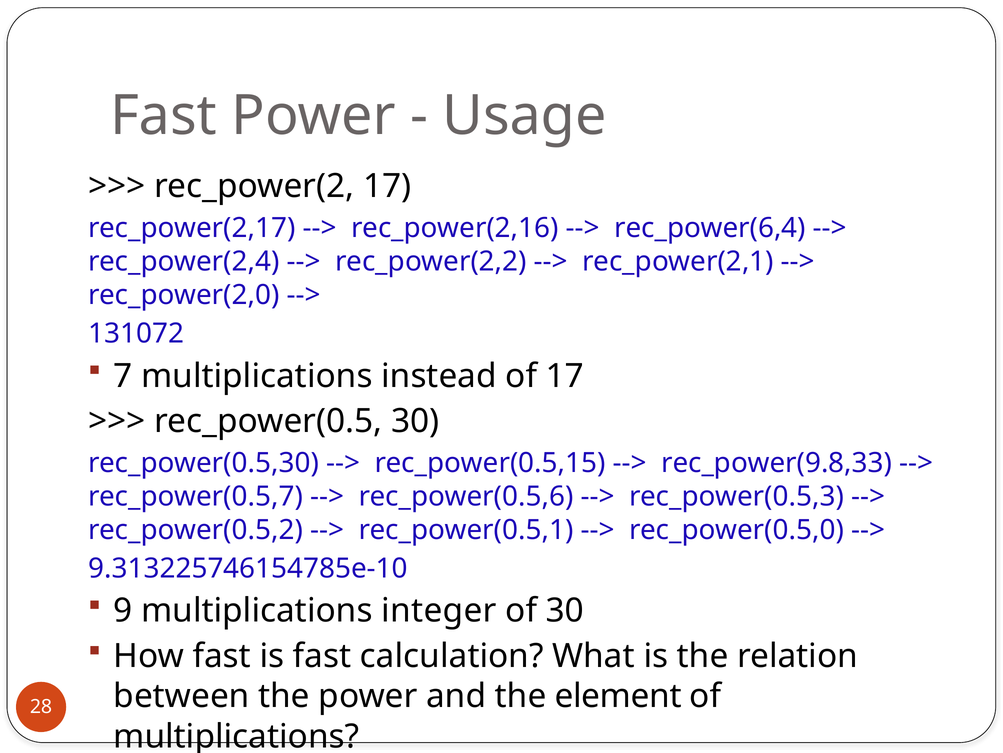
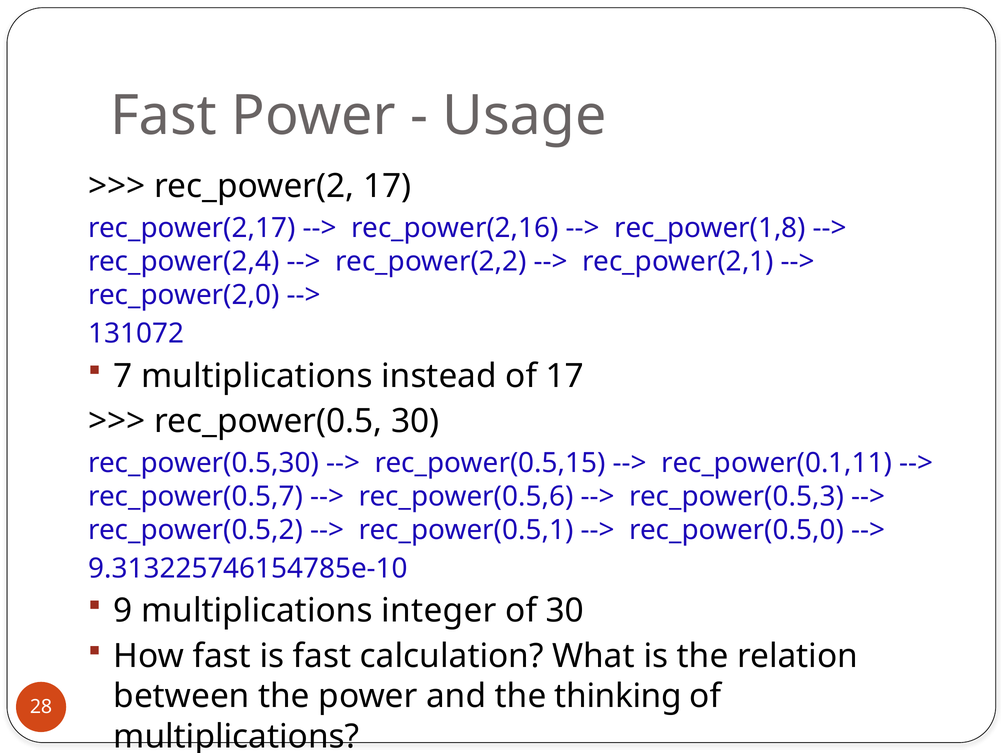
rec_power(6,4: rec_power(6,4 -> rec_power(1,8
rec_power(9.8,33: rec_power(9.8,33 -> rec_power(0.1,11
element: element -> thinking
